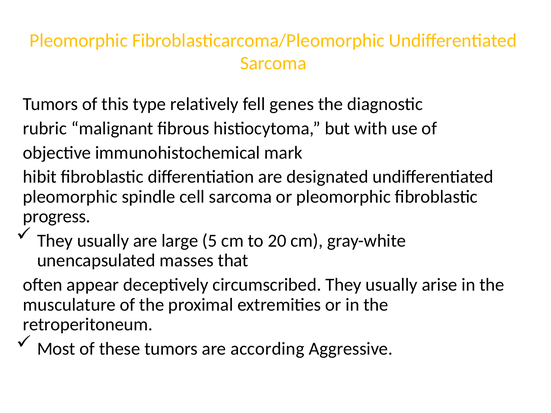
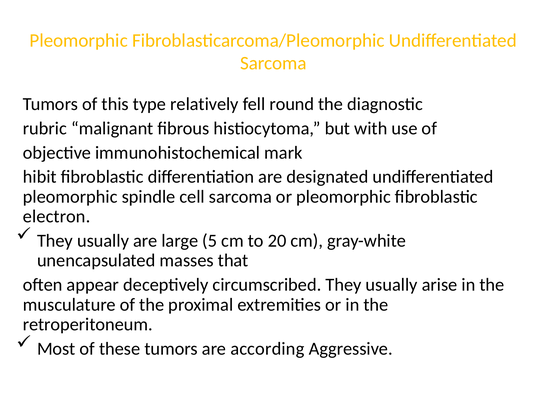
genes: genes -> round
progress: progress -> electron
